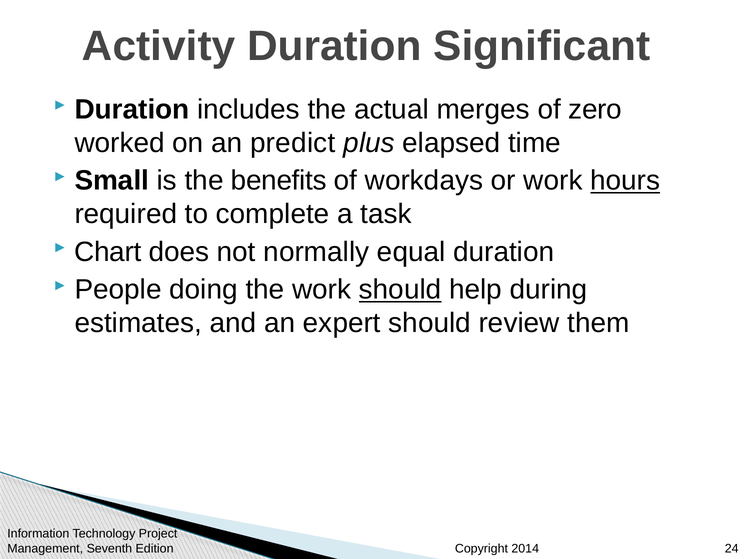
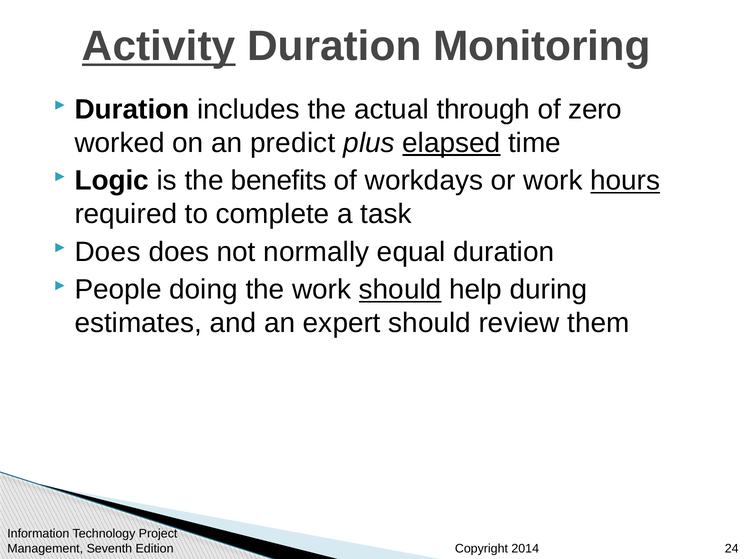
Activity underline: none -> present
Significant: Significant -> Monitoring
merges: merges -> through
elapsed underline: none -> present
Small: Small -> Logic
Chart at (108, 252): Chart -> Does
